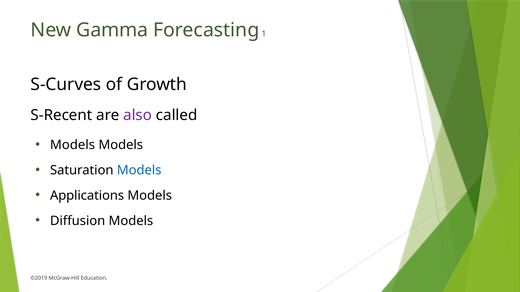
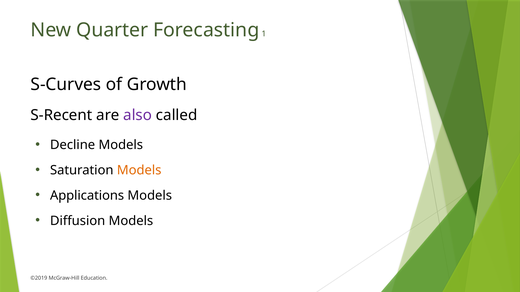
Gamma: Gamma -> Quarter
Models at (73, 145): Models -> Decline
Models at (139, 170) colour: blue -> orange
